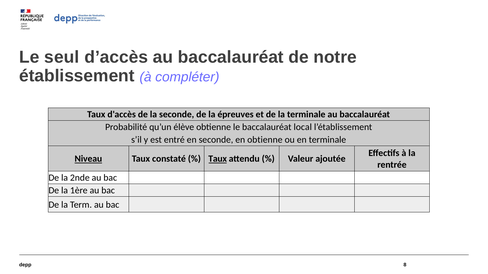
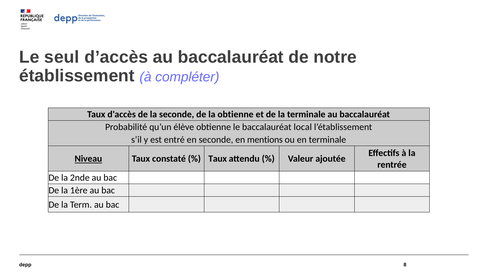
la épreuves: épreuves -> obtienne
en obtienne: obtienne -> mentions
Taux at (218, 159) underline: present -> none
